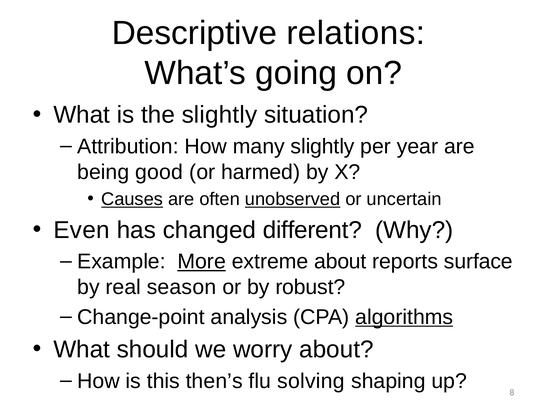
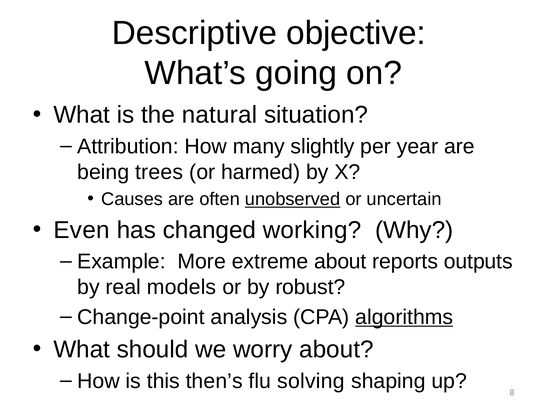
relations: relations -> objective
the slightly: slightly -> natural
good: good -> trees
Causes underline: present -> none
different: different -> working
More underline: present -> none
surface: surface -> outputs
season: season -> models
